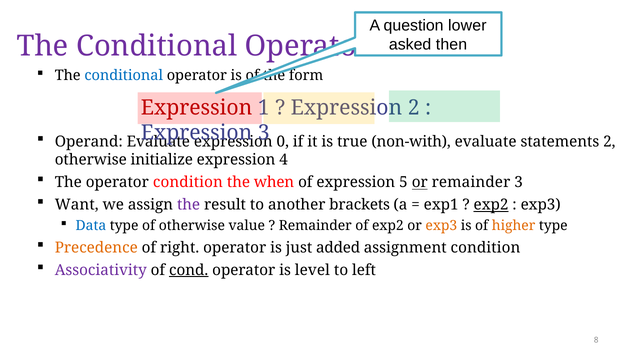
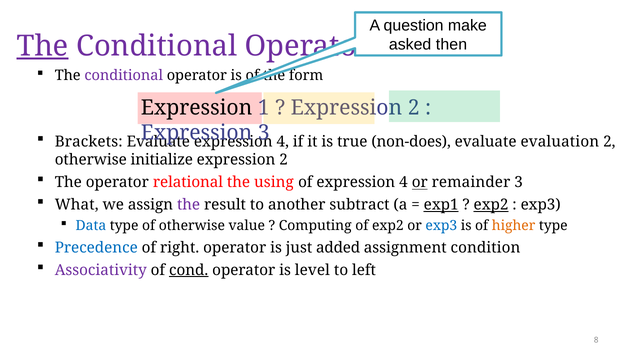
lower: lower -> make
The at (43, 46) underline: none -> present
conditional at (124, 76) colour: blue -> purple
Expression at (197, 108) colour: red -> black
Operand: Operand -> Brackets
0 at (283, 142): 0 -> 4
non-with: non-with -> non-does
statements: statements -> evaluation
4 at (284, 160): 4 -> 2
operator condition: condition -> relational
when: when -> using
of expression 5: 5 -> 4
Want: Want -> What
brackets: brackets -> subtract
exp1 underline: none -> present
Remainder at (315, 226): Remainder -> Computing
exp3 at (441, 226) colour: orange -> blue
Precedence colour: orange -> blue
